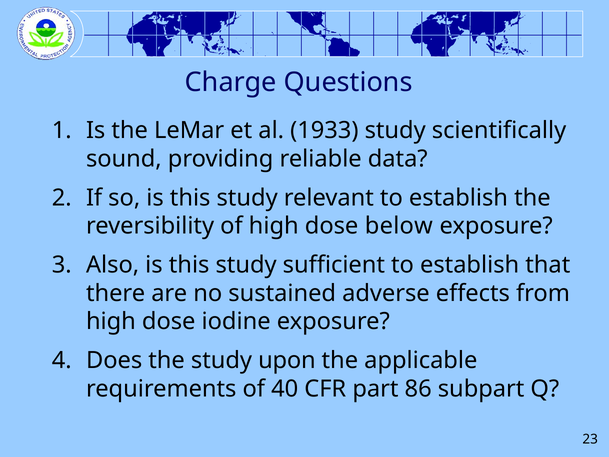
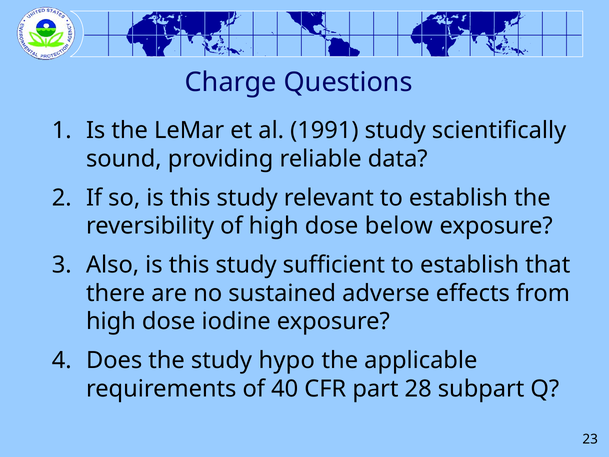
1933: 1933 -> 1991
upon: upon -> hypo
86: 86 -> 28
